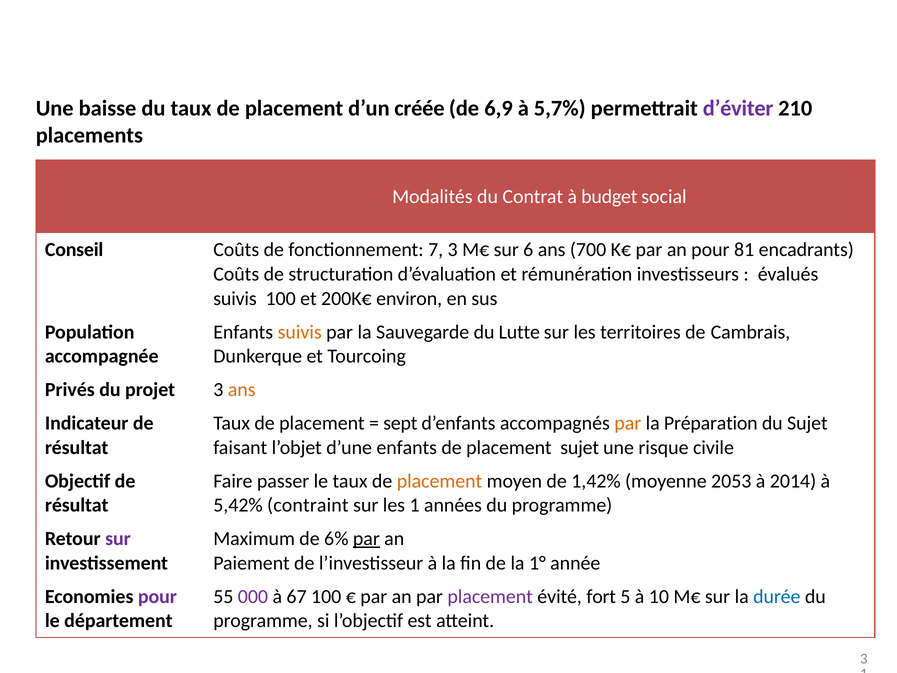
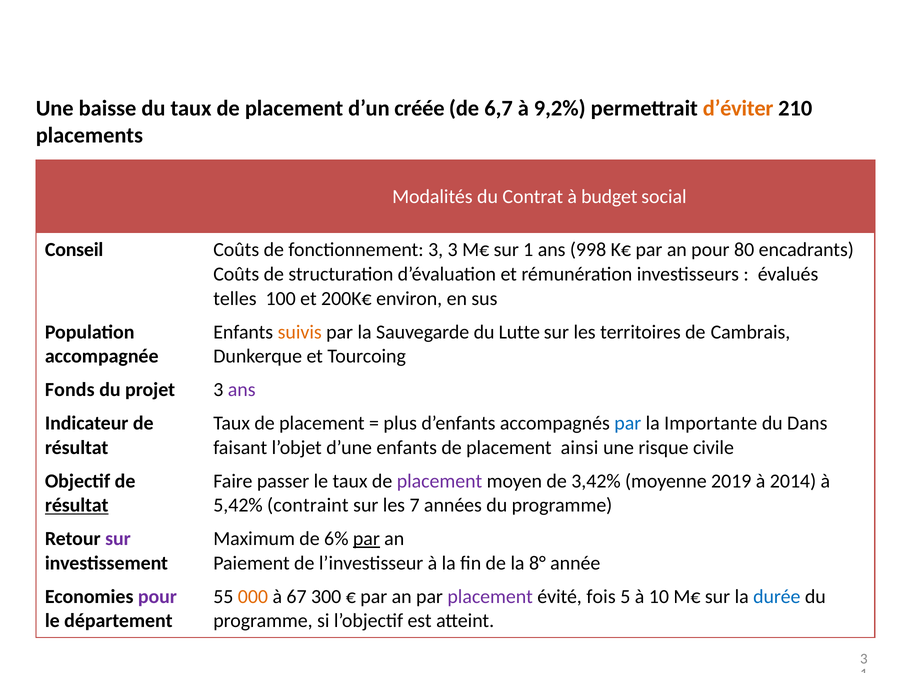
6,9: 6,9 -> 6,7
5,7%: 5,7% -> 9,2%
d’éviter colour: purple -> orange
fonctionnement 7: 7 -> 3
sur 6: 6 -> 1
700: 700 -> 998
81: 81 -> 80
suivis at (235, 299): suivis -> telles
Privés: Privés -> Fonds
ans at (242, 390) colour: orange -> purple
sept: sept -> plus
par at (628, 423) colour: orange -> blue
Préparation: Préparation -> Importante
du Sujet: Sujet -> Dans
placement sujet: sujet -> ainsi
placement at (440, 481) colour: orange -> purple
1,42%: 1,42% -> 3,42%
2053: 2053 -> 2019
résultat at (77, 505) underline: none -> present
les 1: 1 -> 7
1°: 1° -> 8°
000 colour: purple -> orange
67 100: 100 -> 300
fort: fort -> fois
